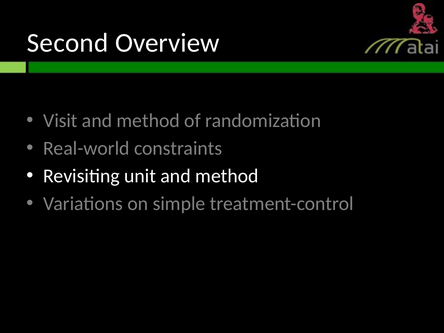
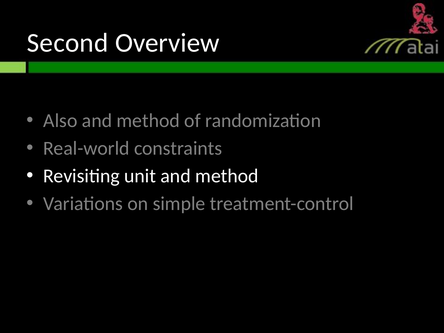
Visit: Visit -> Also
